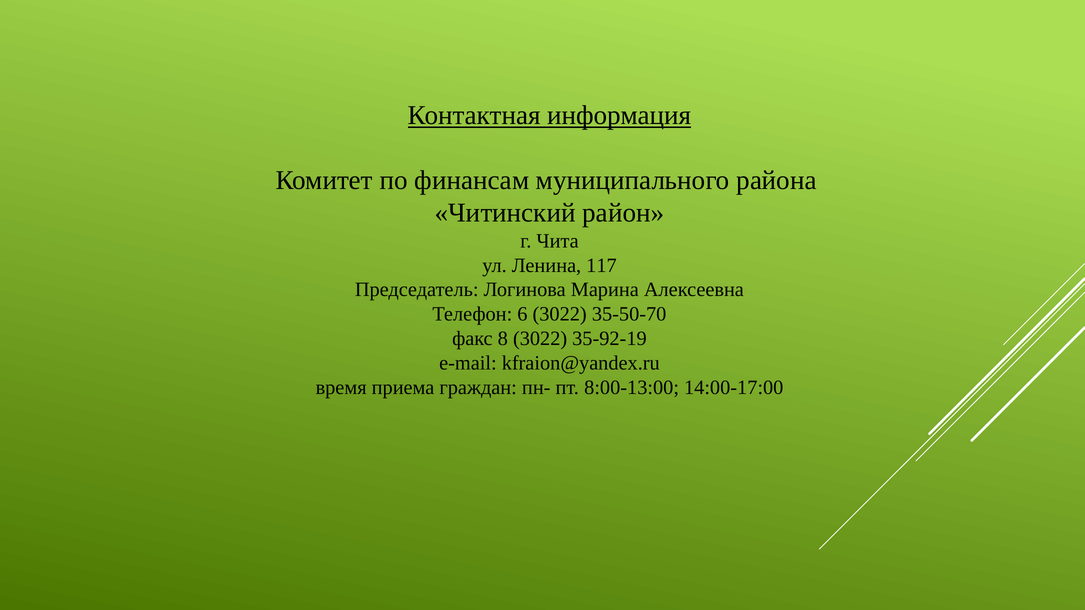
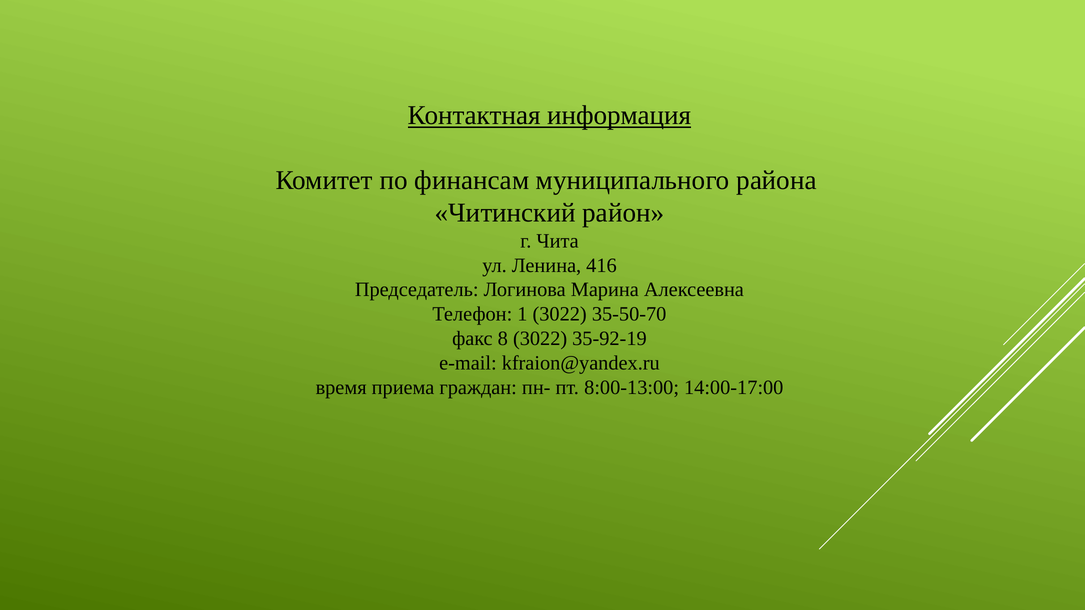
117: 117 -> 416
6: 6 -> 1
